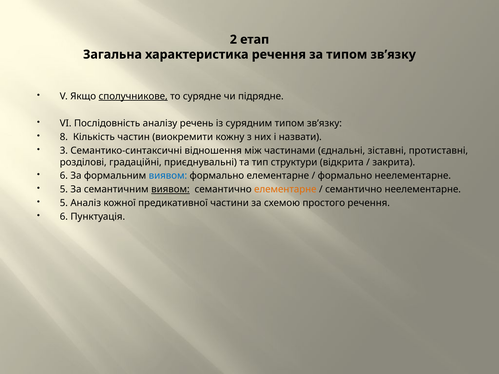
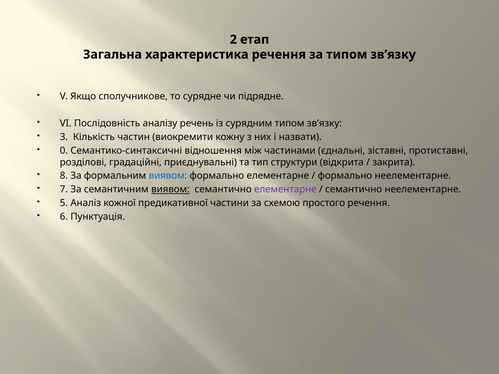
сполучникове underline: present -> none
8: 8 -> 3
3: 3 -> 0
6 at (64, 176): 6 -> 8
5 at (64, 190): 5 -> 7
елементарне at (285, 190) colour: orange -> purple
